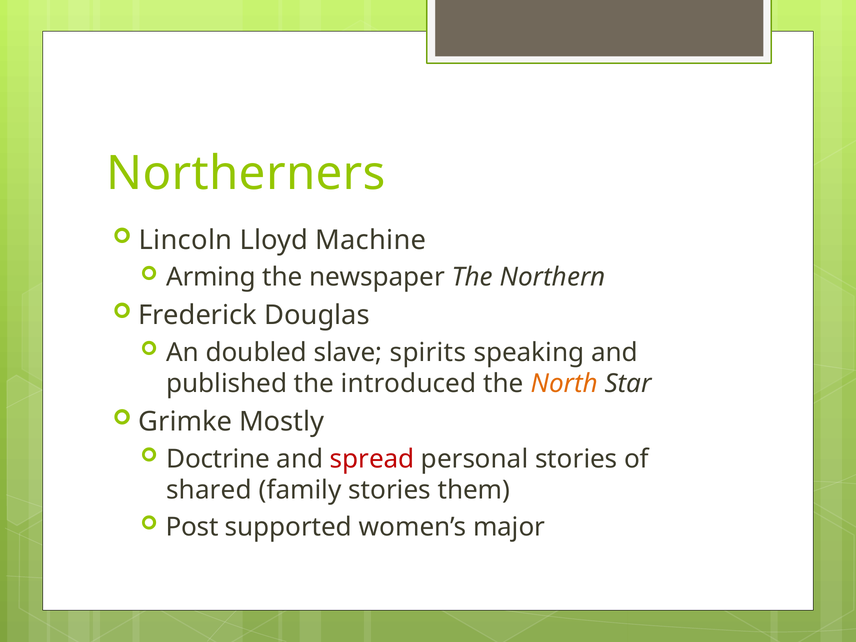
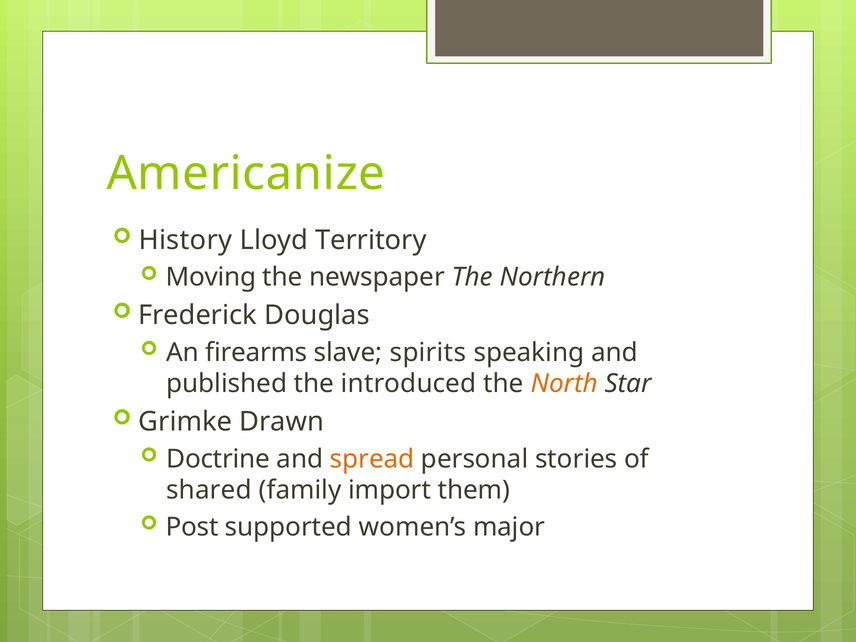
Northerners: Northerners -> Americanize
Lincoln: Lincoln -> History
Machine: Machine -> Territory
Arming: Arming -> Moving
doubled: doubled -> firearms
Mostly: Mostly -> Drawn
spread colour: red -> orange
family stories: stories -> import
